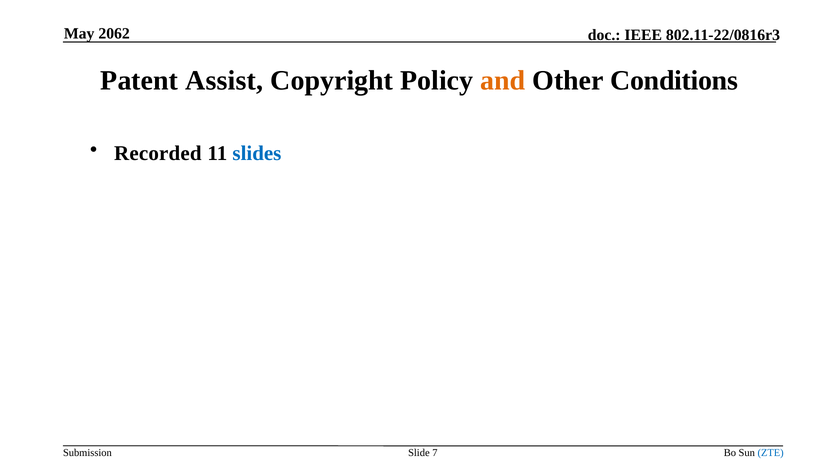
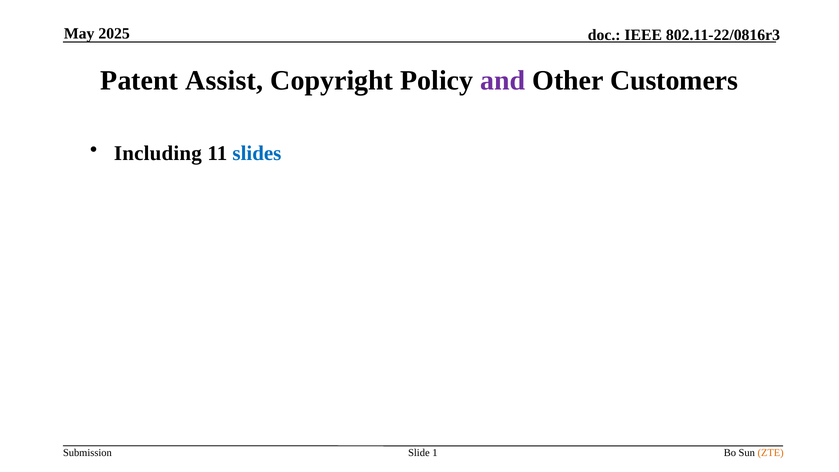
2062: 2062 -> 2025
and colour: orange -> purple
Conditions: Conditions -> Customers
Recorded: Recorded -> Including
7: 7 -> 1
ZTE colour: blue -> orange
